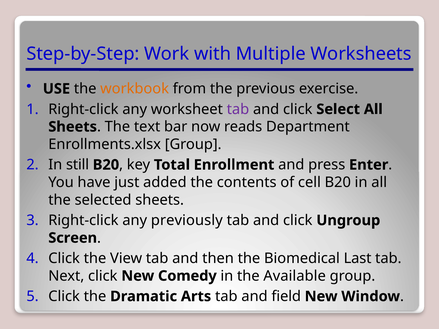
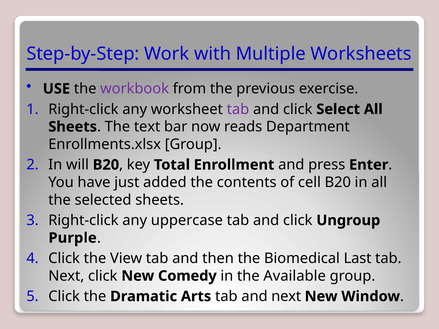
workbook colour: orange -> purple
still: still -> will
previously: previously -> uppercase
Screen: Screen -> Purple
and field: field -> next
